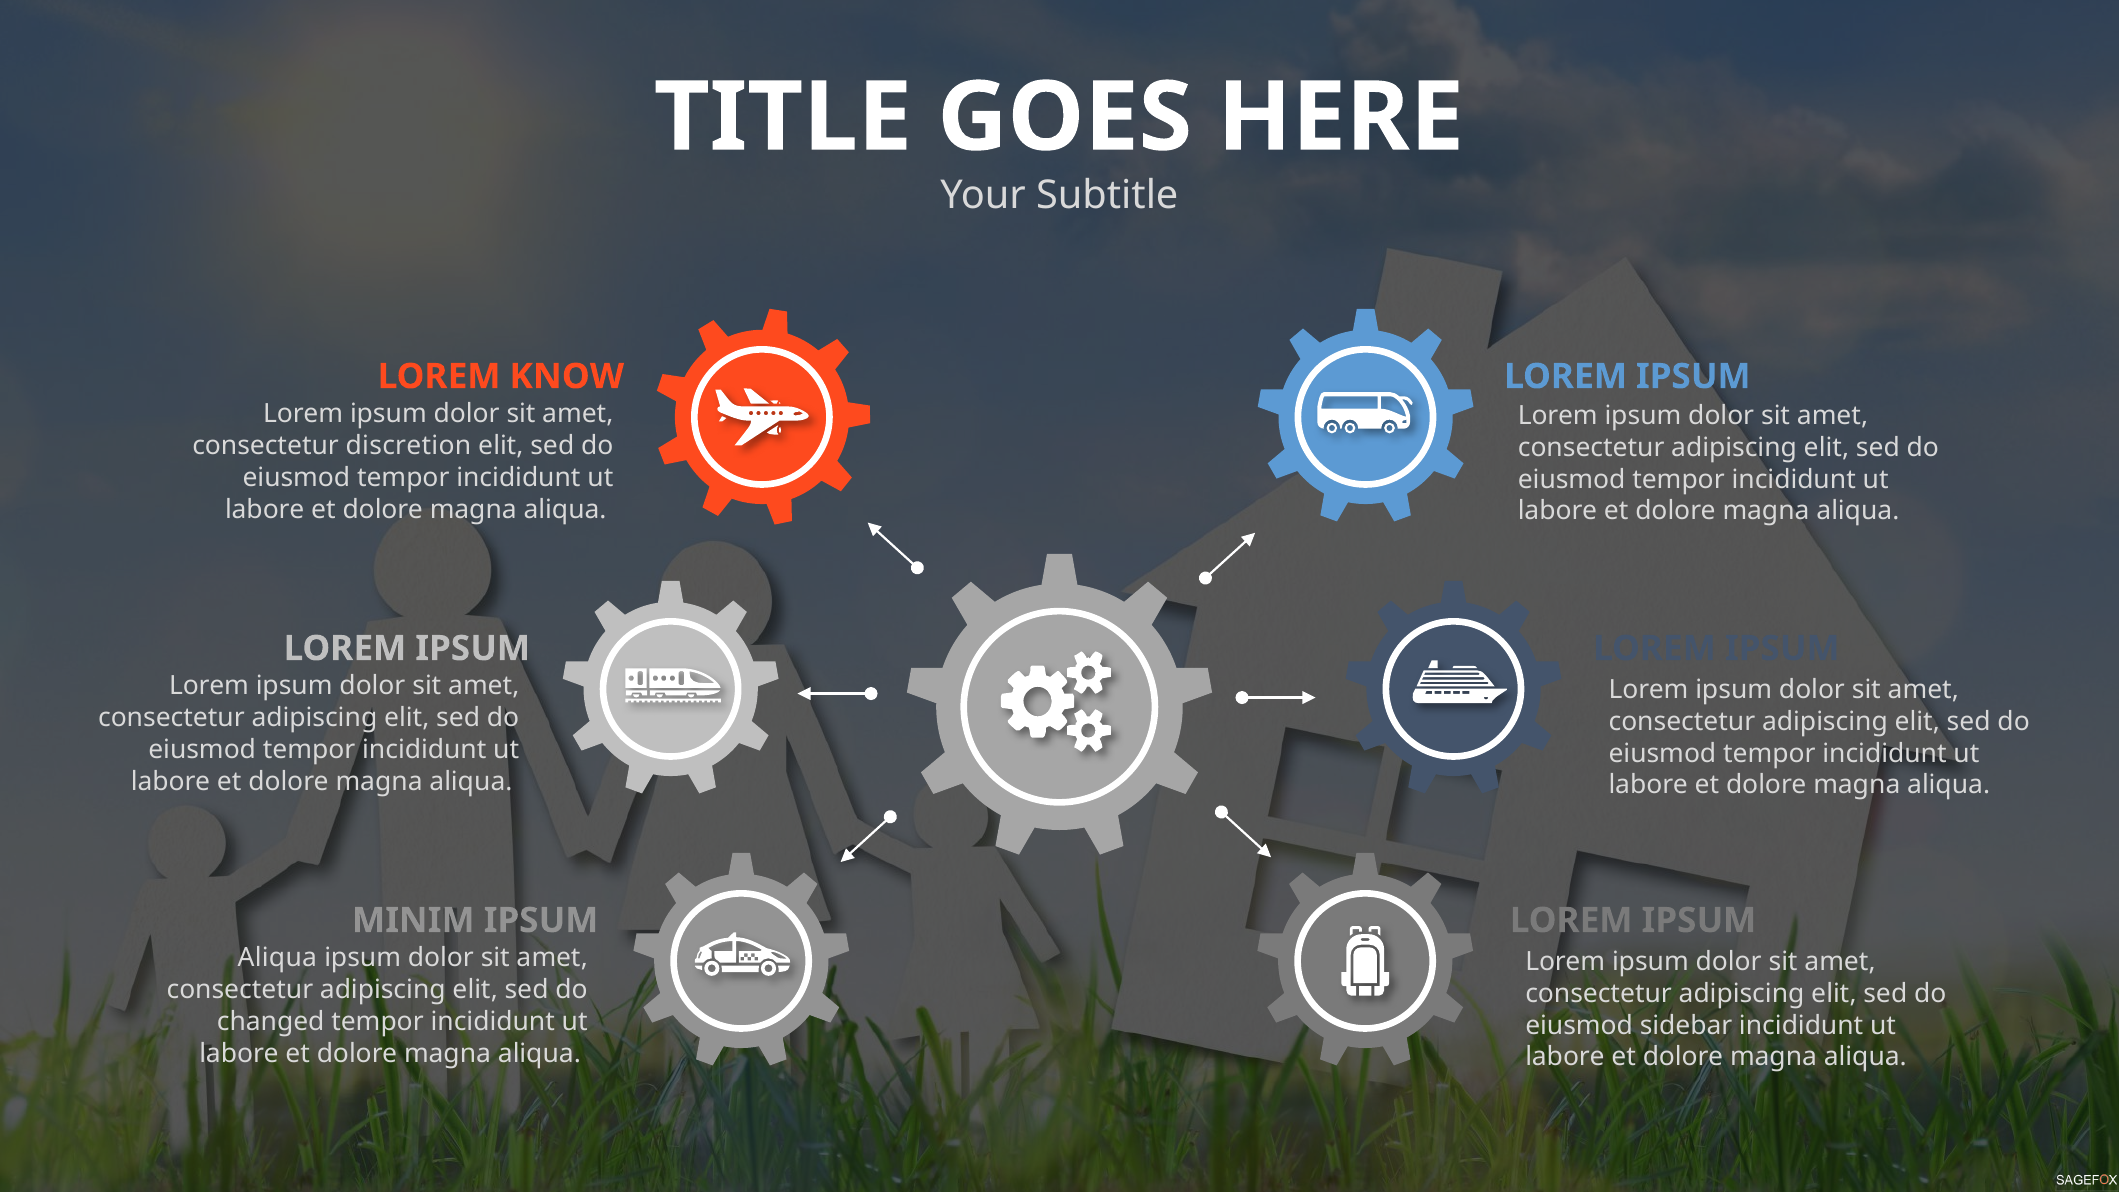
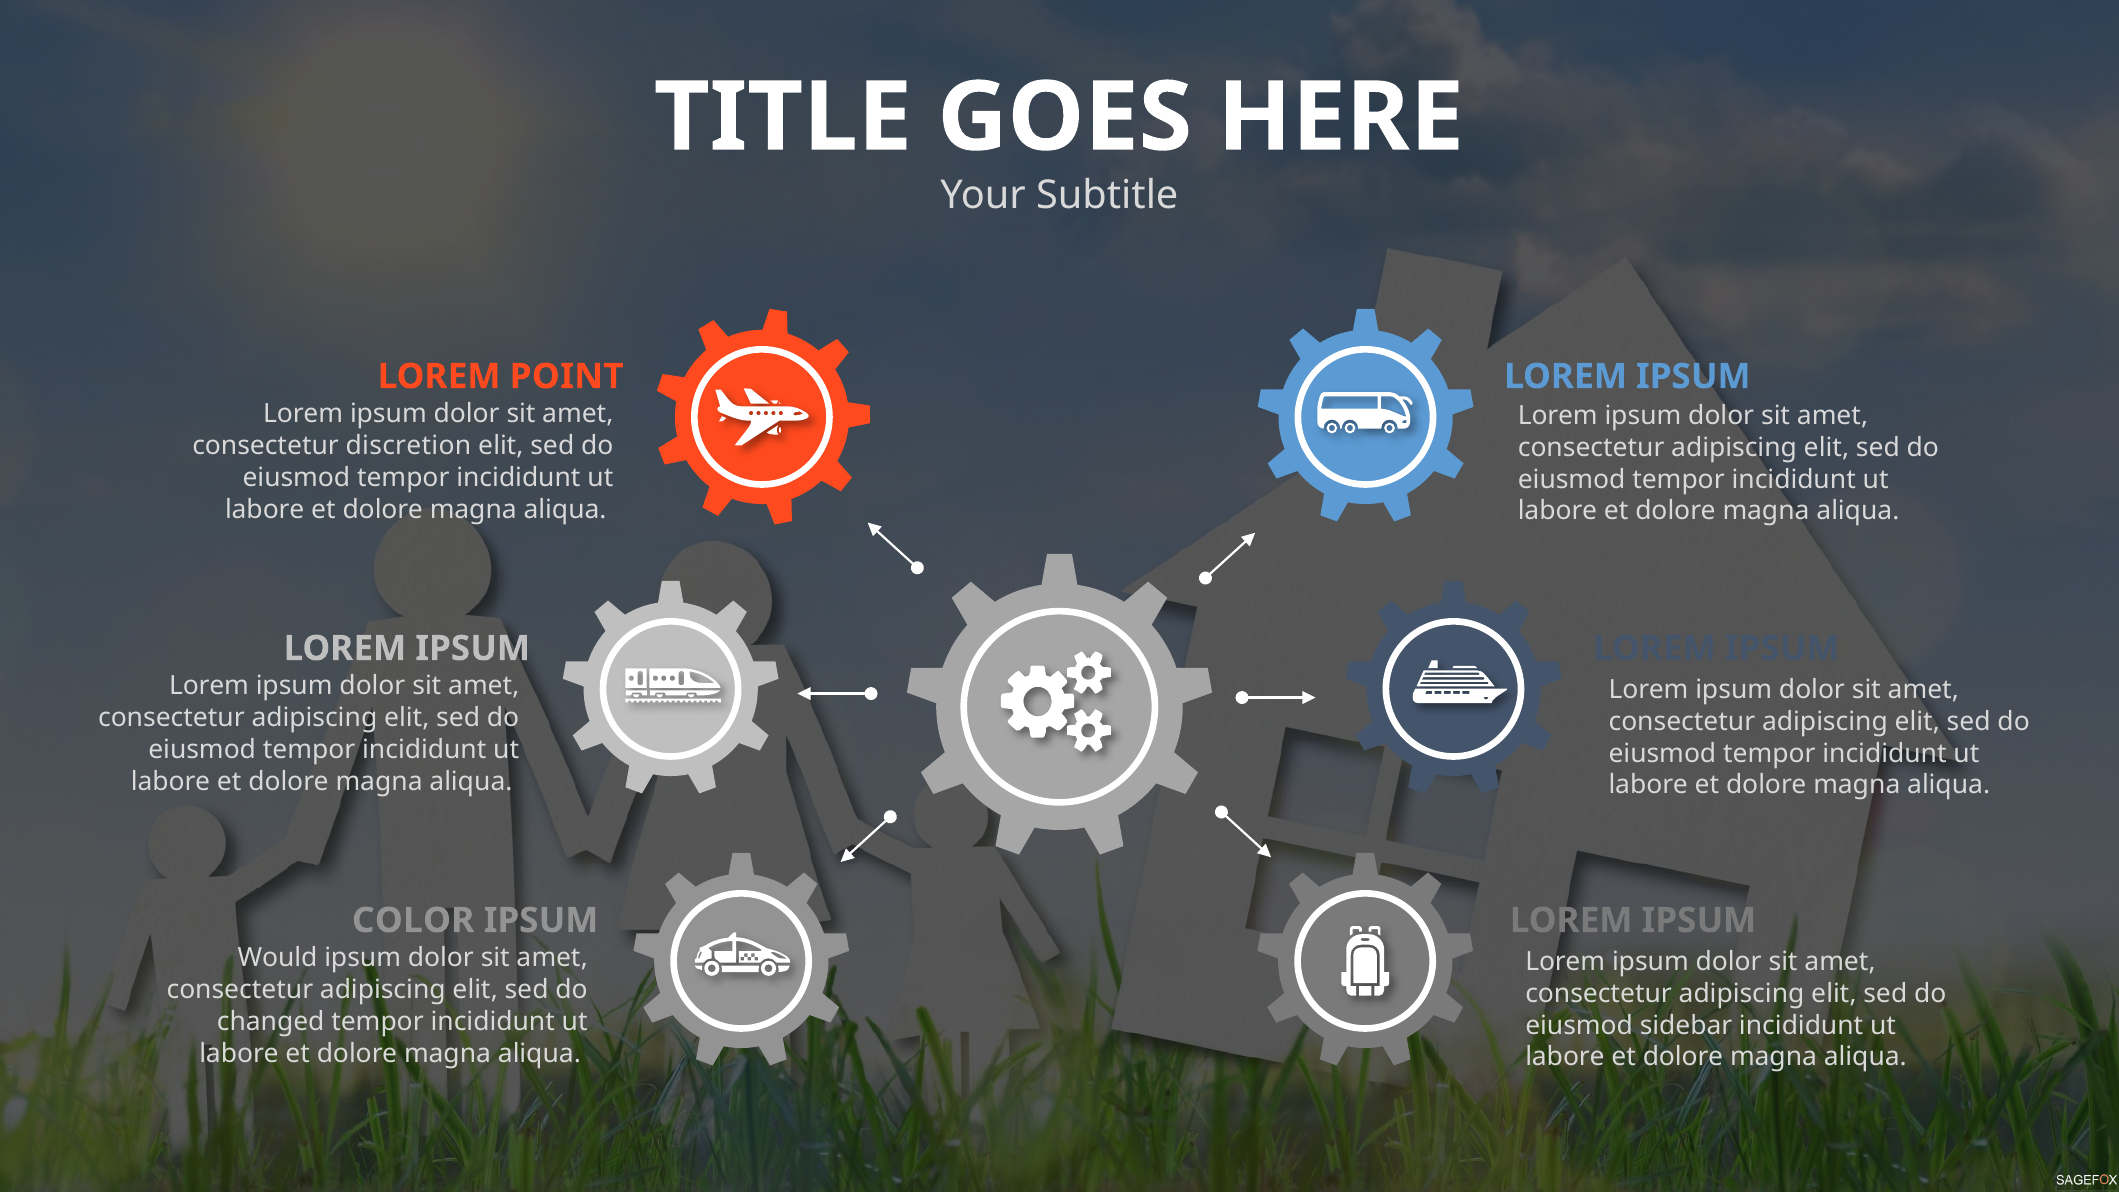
KNOW: KNOW -> POINT
MINIM: MINIM -> COLOR
Aliqua at (277, 958): Aliqua -> Would
